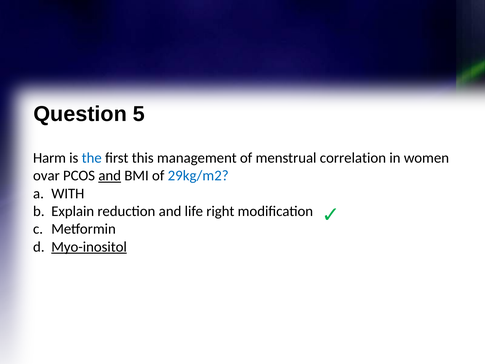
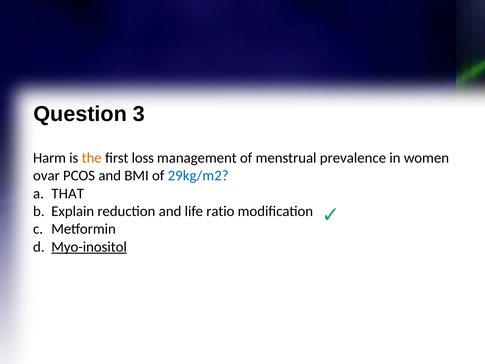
5: 5 -> 3
the colour: blue -> orange
this: this -> loss
correlation: correlation -> prevalence
and at (110, 176) underline: present -> none
WITH: WITH -> THAT
right: right -> ratio
